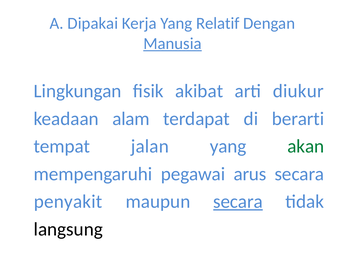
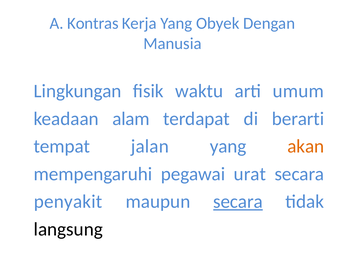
Dipakai: Dipakai -> Kontras
Relatif: Relatif -> Obyek
Manusia underline: present -> none
akibat: akibat -> waktu
diukur: diukur -> umum
akan colour: green -> orange
arus: arus -> urat
